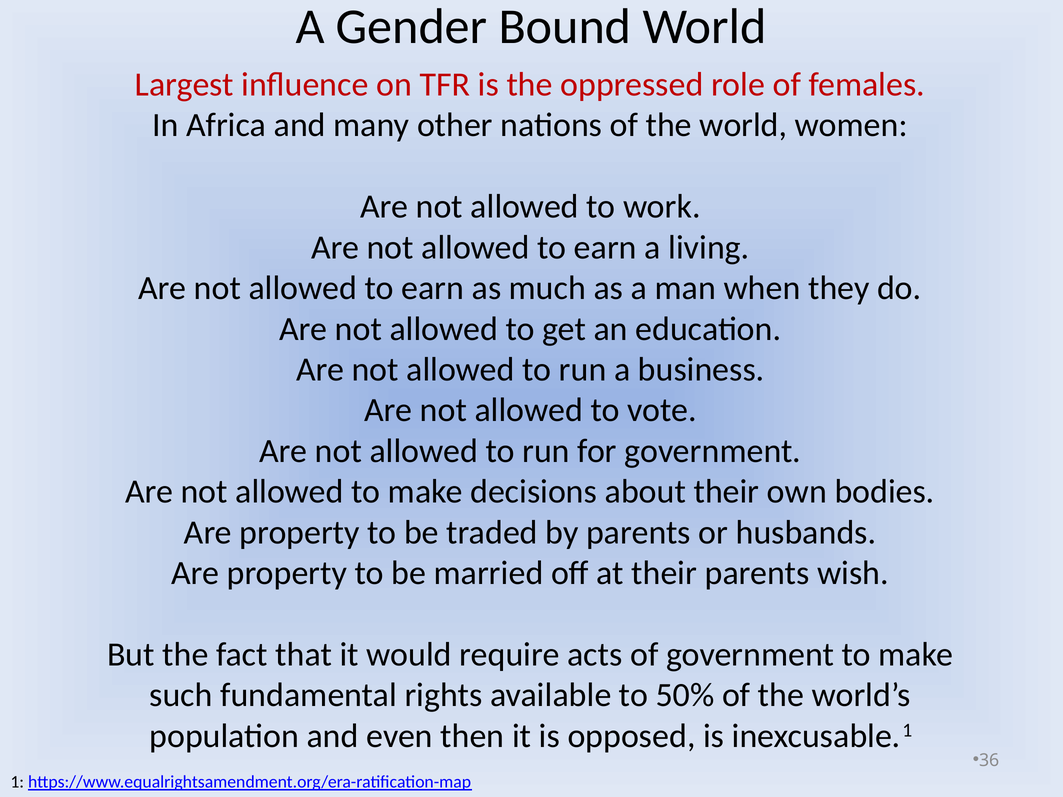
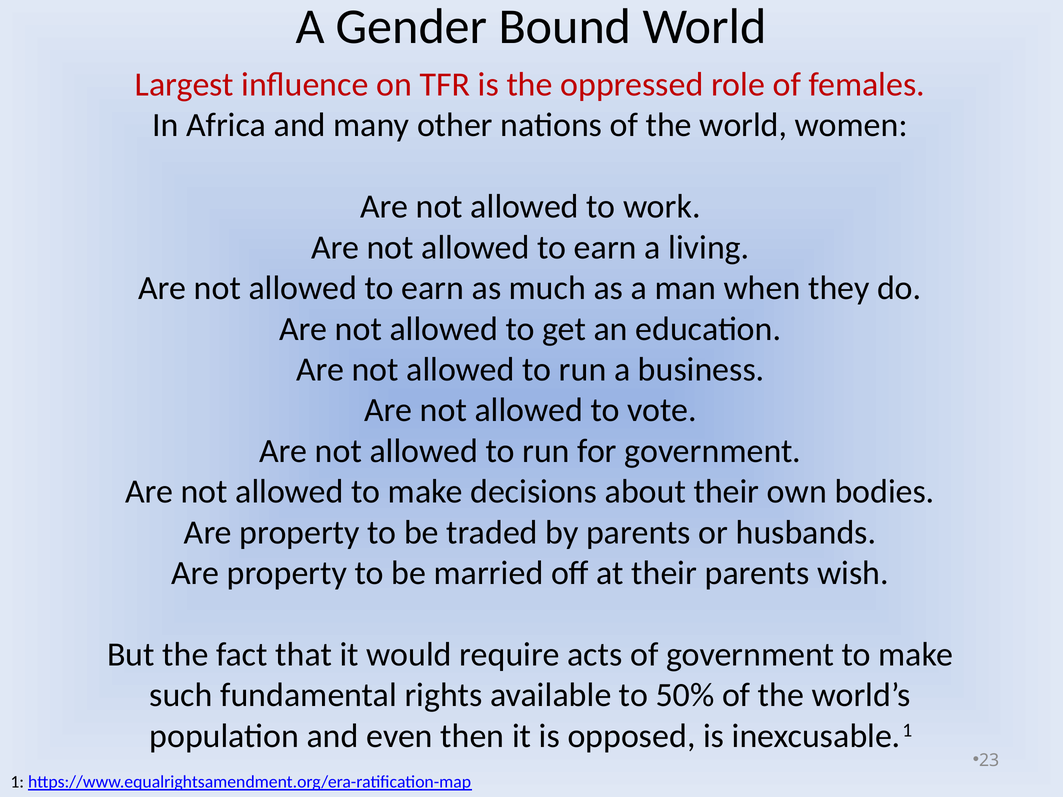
36: 36 -> 23
